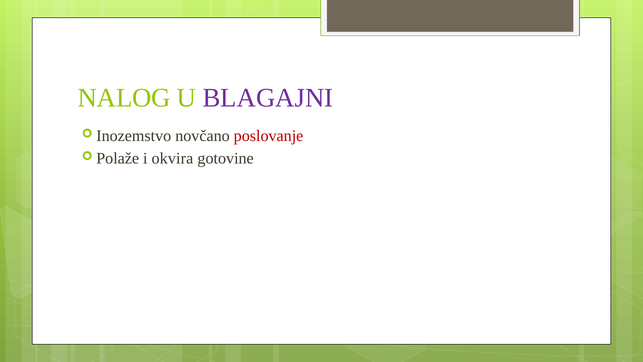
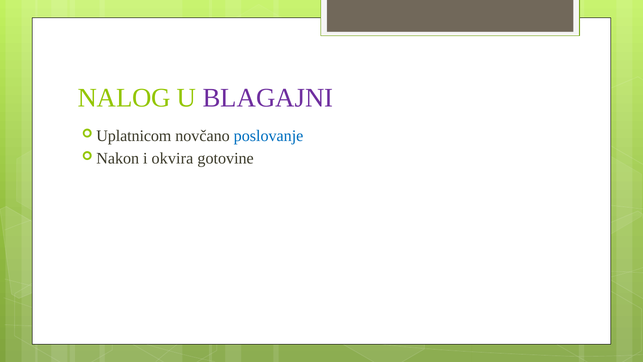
Inozemstvo: Inozemstvo -> Uplatnicom
poslovanje colour: red -> blue
Polaže: Polaže -> Nakon
